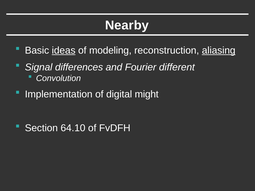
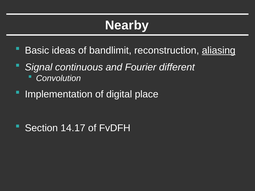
ideas underline: present -> none
modeling: modeling -> bandlimit
differences: differences -> continuous
might: might -> place
64.10: 64.10 -> 14.17
